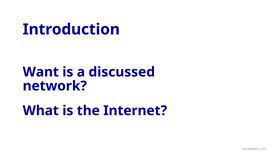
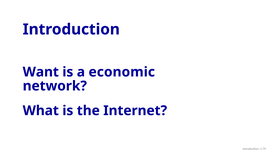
discussed: discussed -> economic
